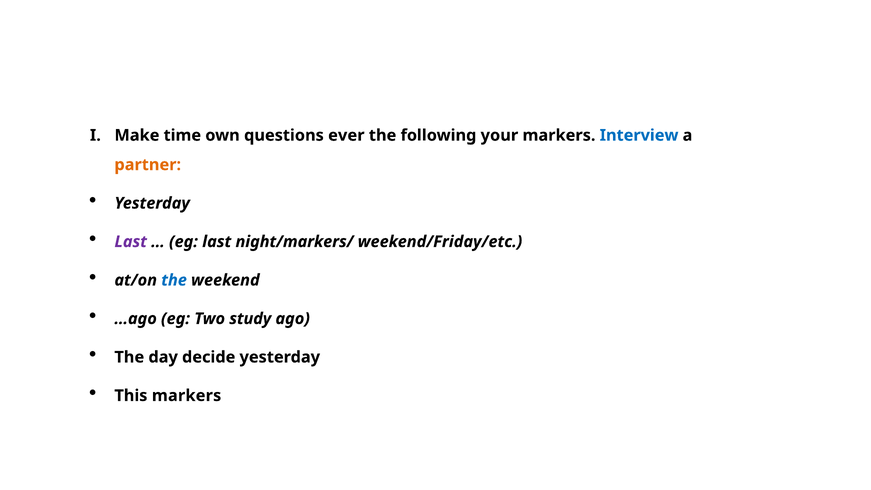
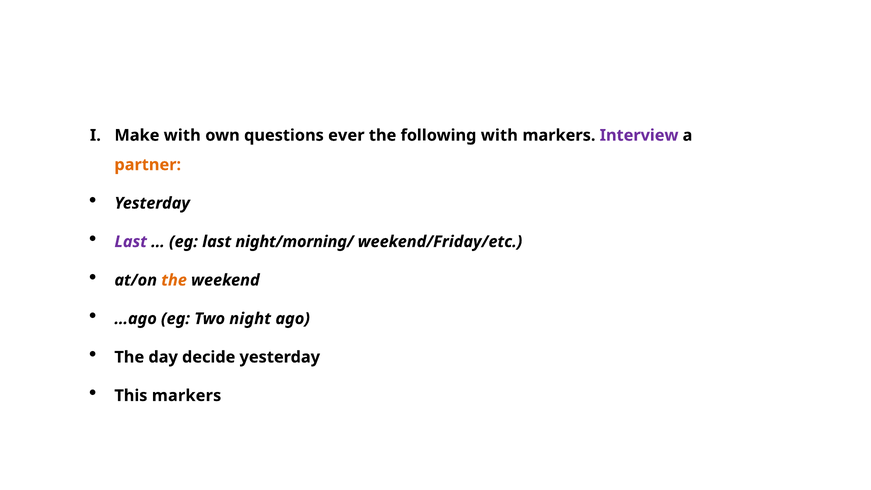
Make time: time -> with
following your: your -> with
Interview colour: blue -> purple
night/markers/: night/markers/ -> night/morning/
the at (174, 280) colour: blue -> orange
study: study -> night
